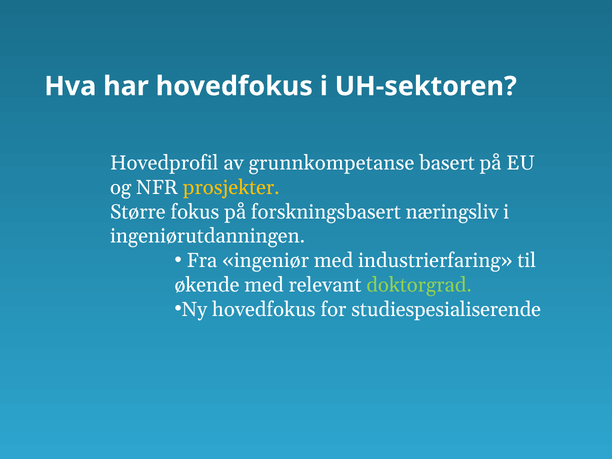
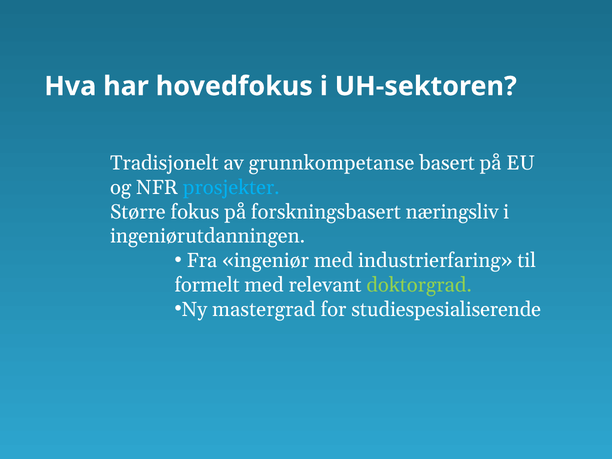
Hovedprofil: Hovedprofil -> Tradisjonelt
prosjekter colour: yellow -> light blue
økende: økende -> formelt
Ny hovedfokus: hovedfokus -> mastergrad
